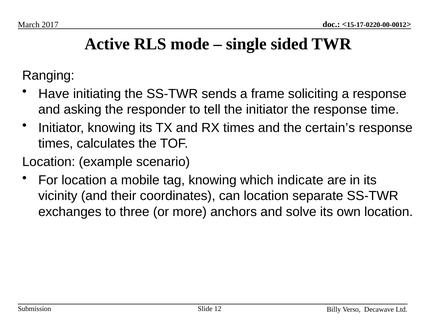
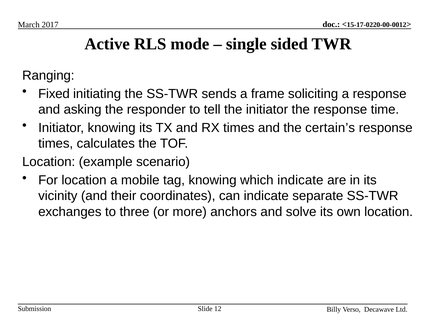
Have: Have -> Fixed
can location: location -> indicate
